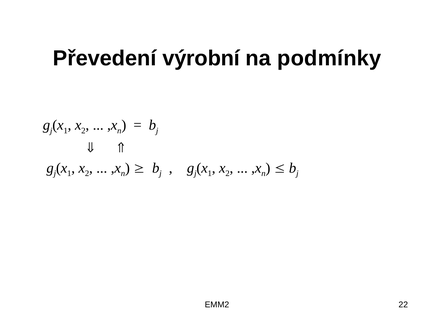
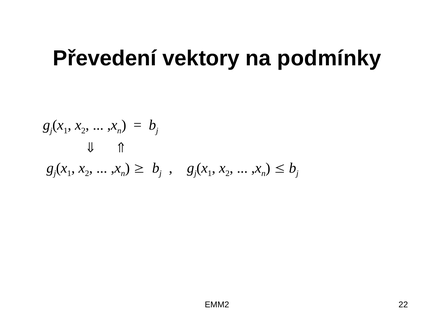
výrobní: výrobní -> vektory
